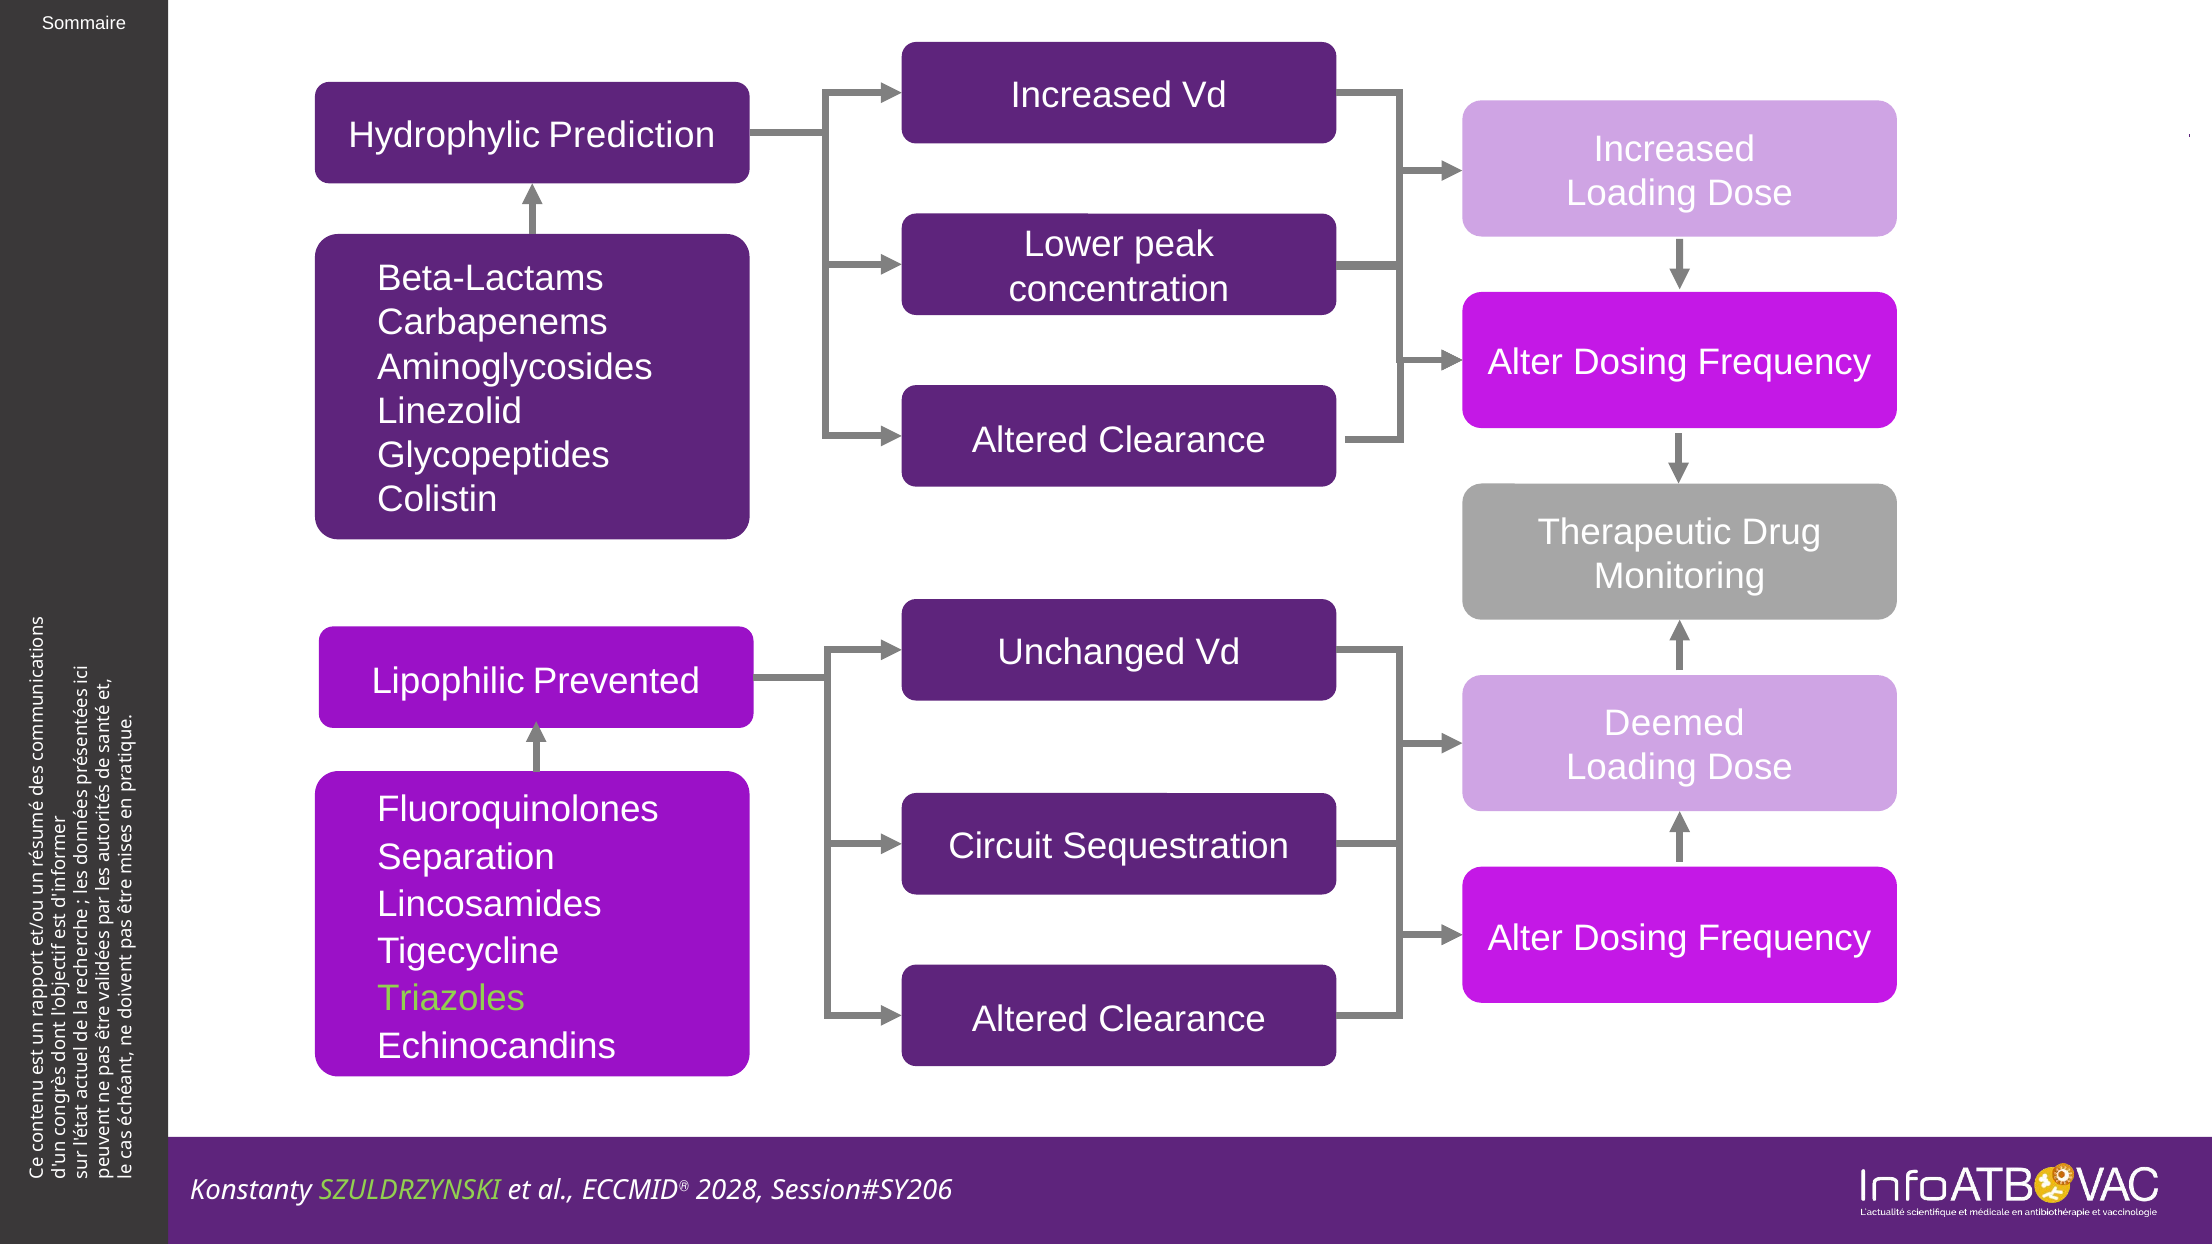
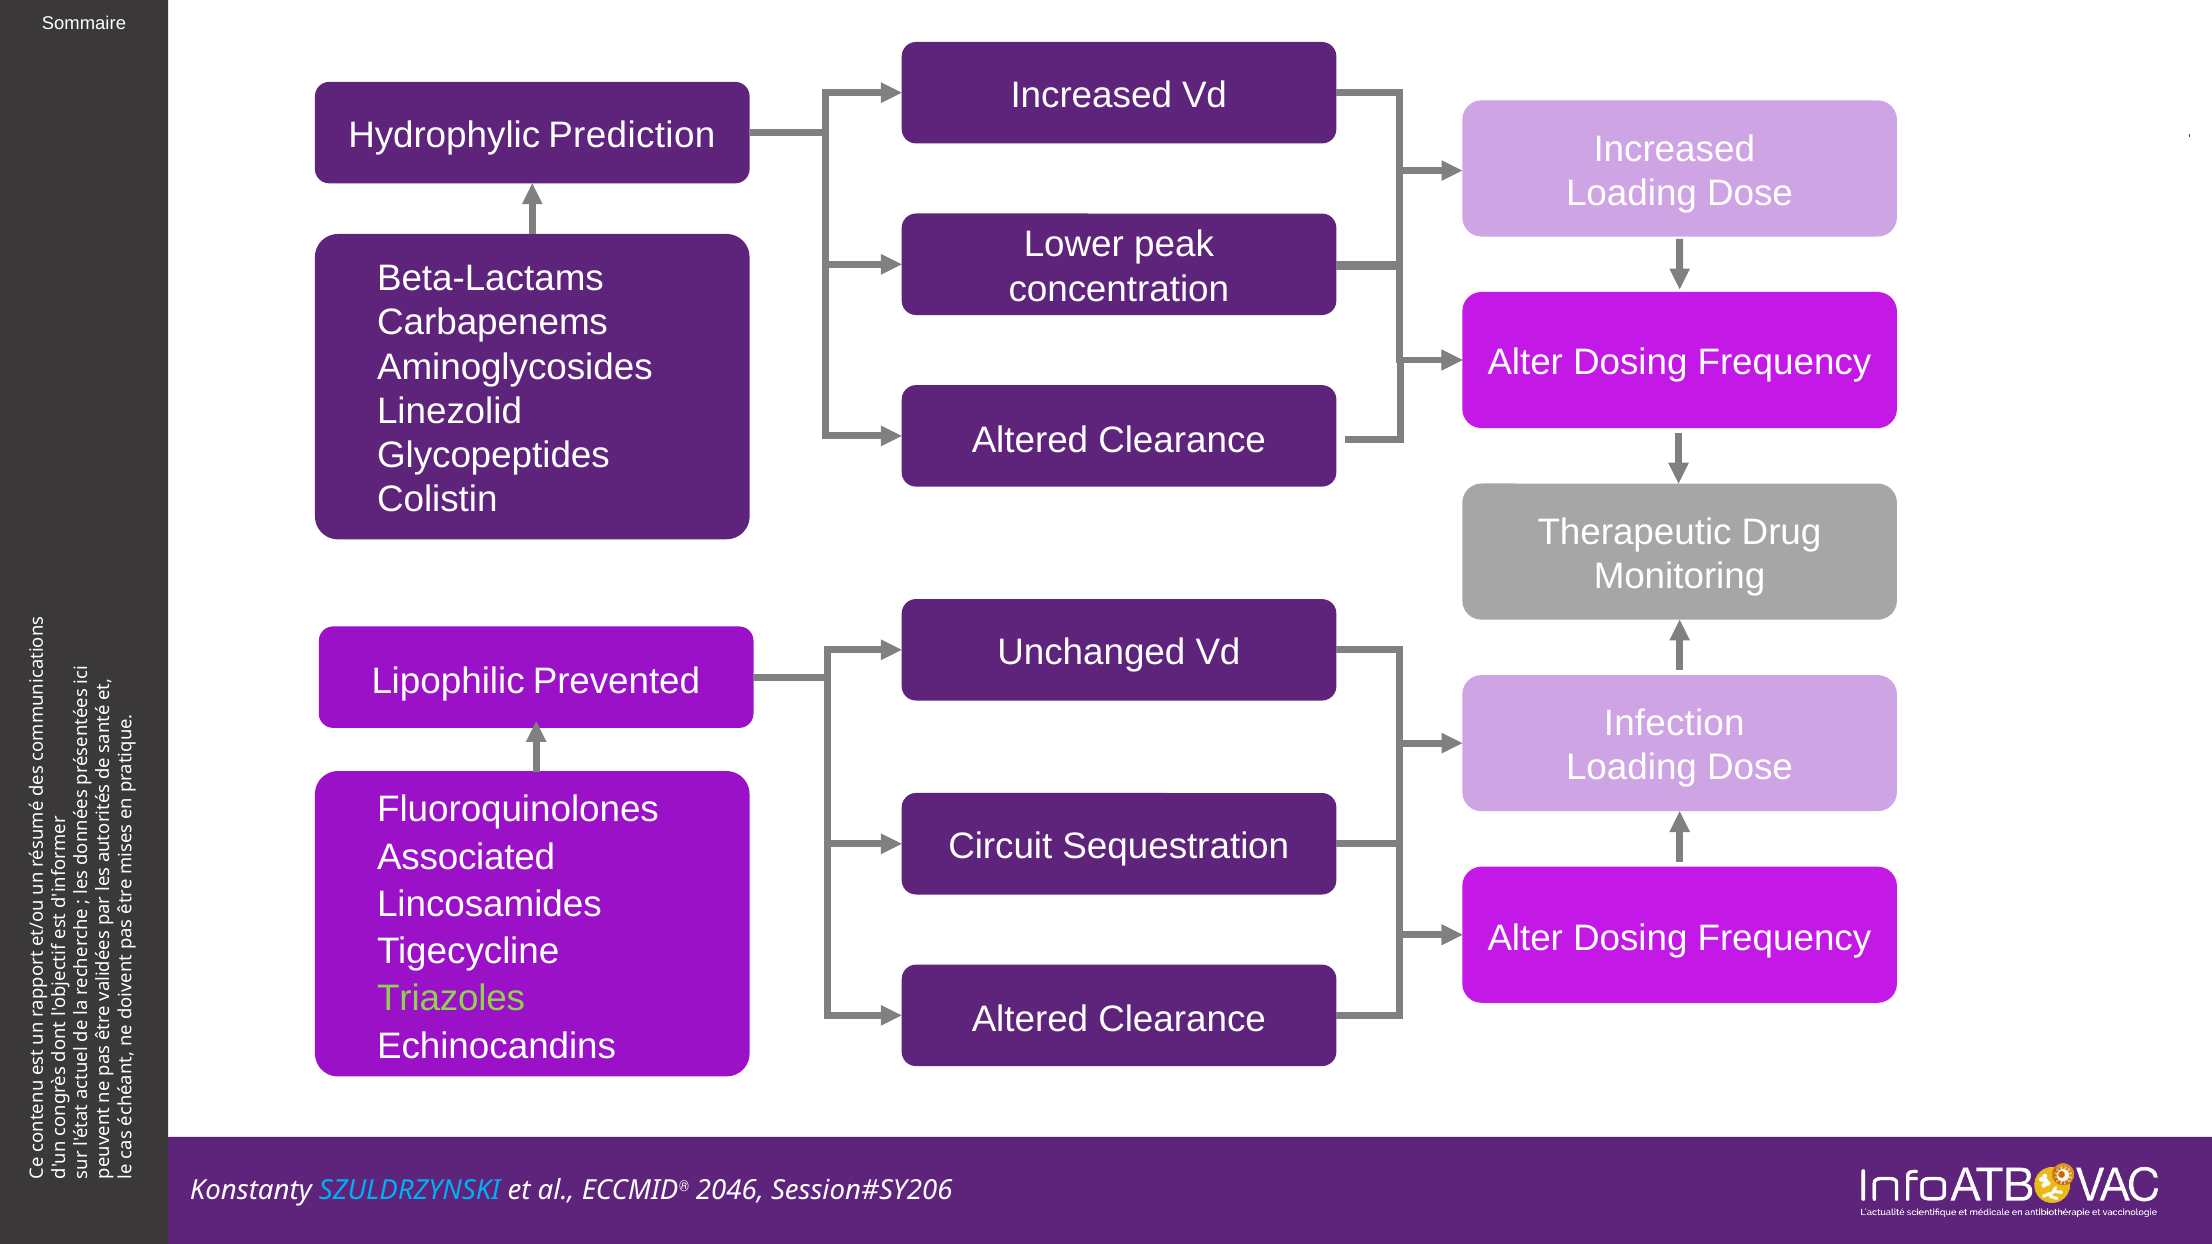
Deemed: Deemed -> Infection
Separation: Separation -> Associated
SZULDRZYNSKI colour: light green -> light blue
2028: 2028 -> 2046
